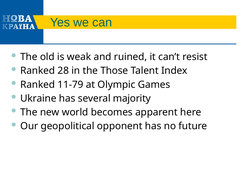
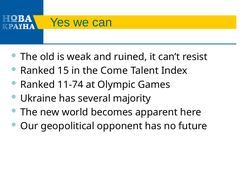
28: 28 -> 15
Those: Those -> Come
11-79: 11-79 -> 11-74
